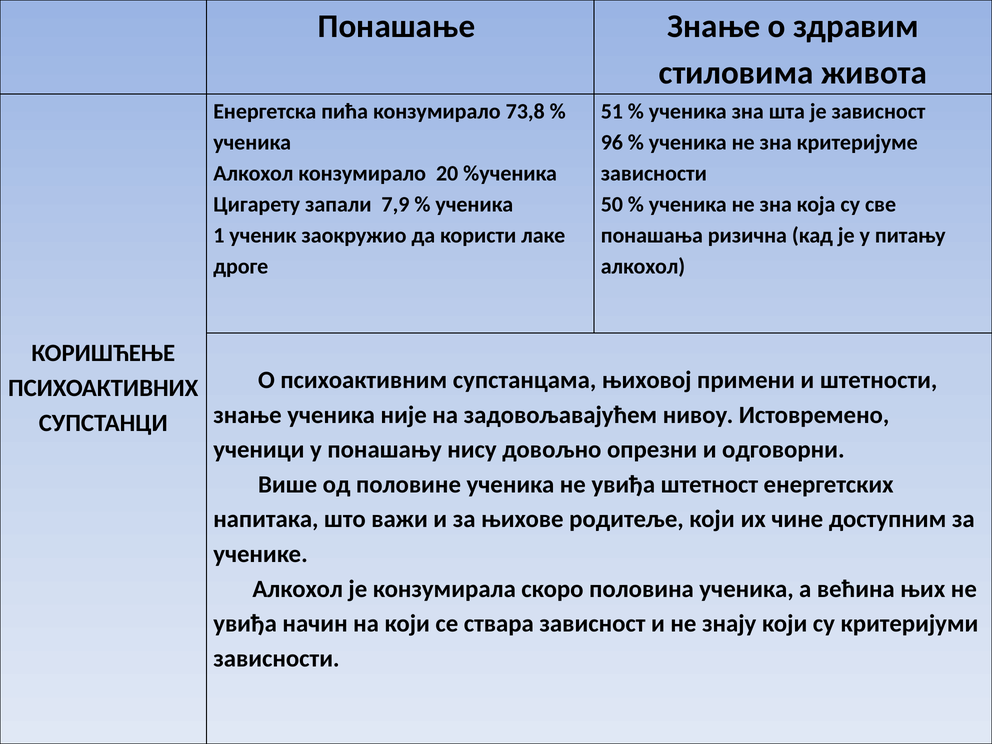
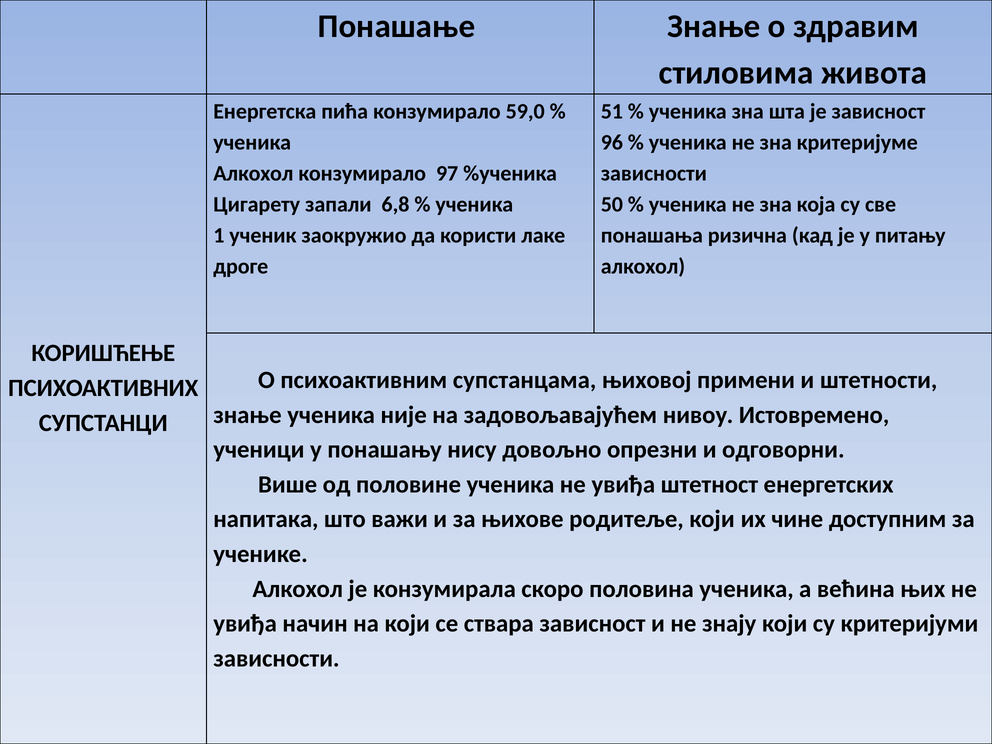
73,8: 73,8 -> 59,0
20: 20 -> 97
7,9: 7,9 -> 6,8
